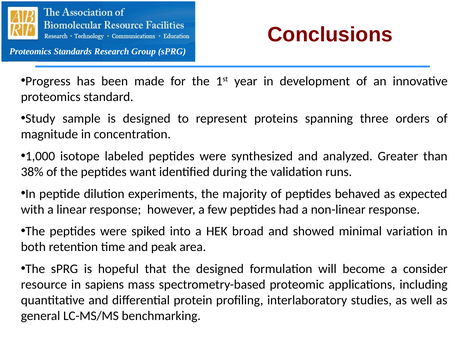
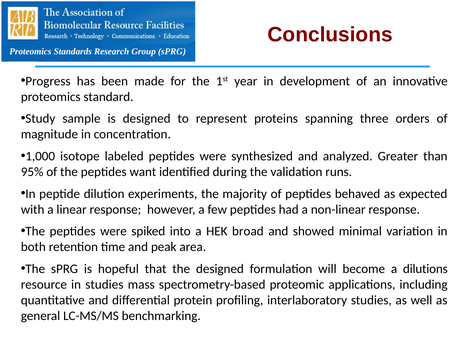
38%: 38% -> 95%
consider: consider -> dilutions
in sapiens: sapiens -> studies
